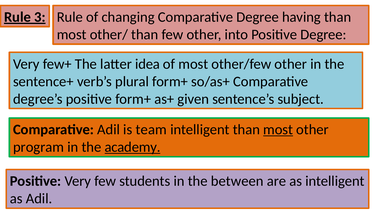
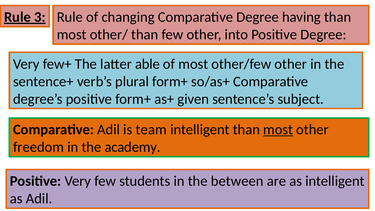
idea: idea -> able
program: program -> freedom
academy underline: present -> none
